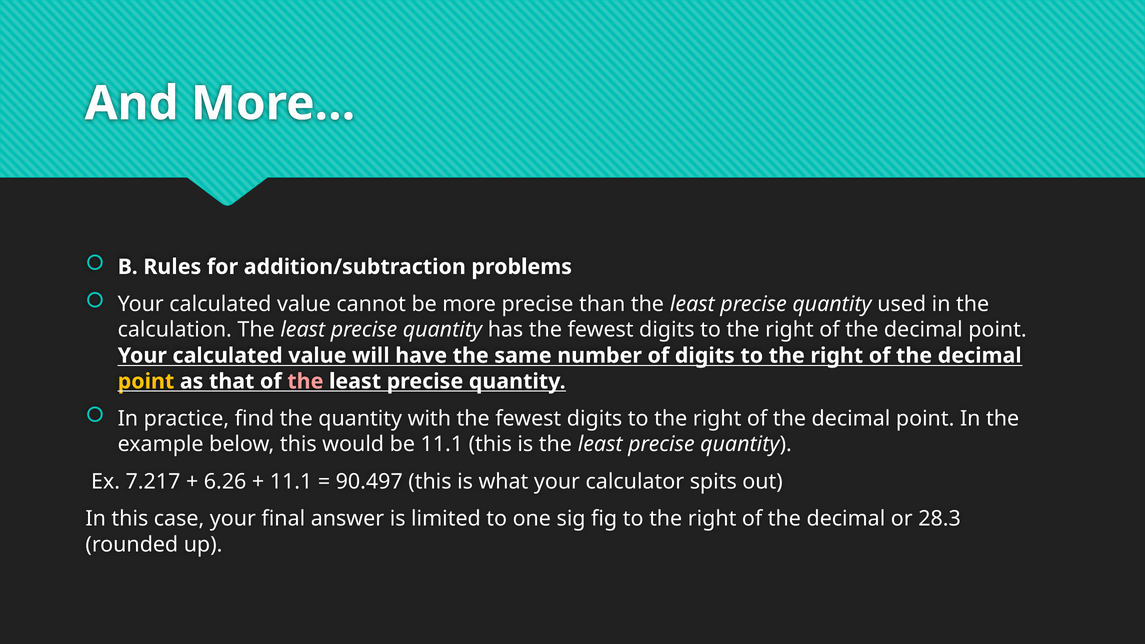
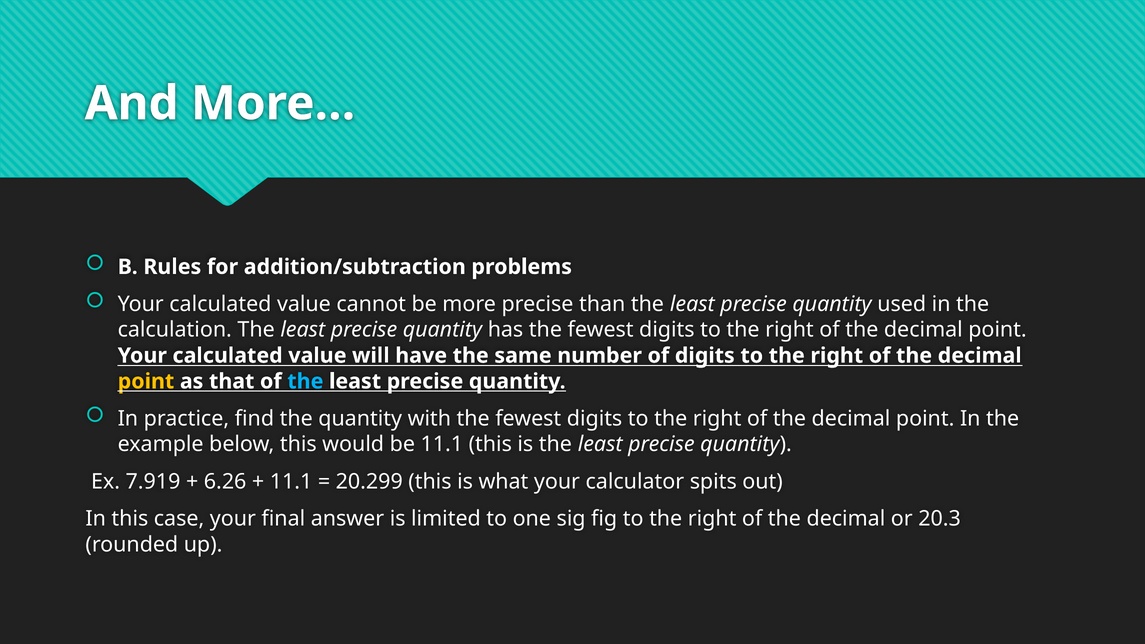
the at (305, 381) colour: pink -> light blue
7.217: 7.217 -> 7.919
90.497: 90.497 -> 20.299
28.3: 28.3 -> 20.3
